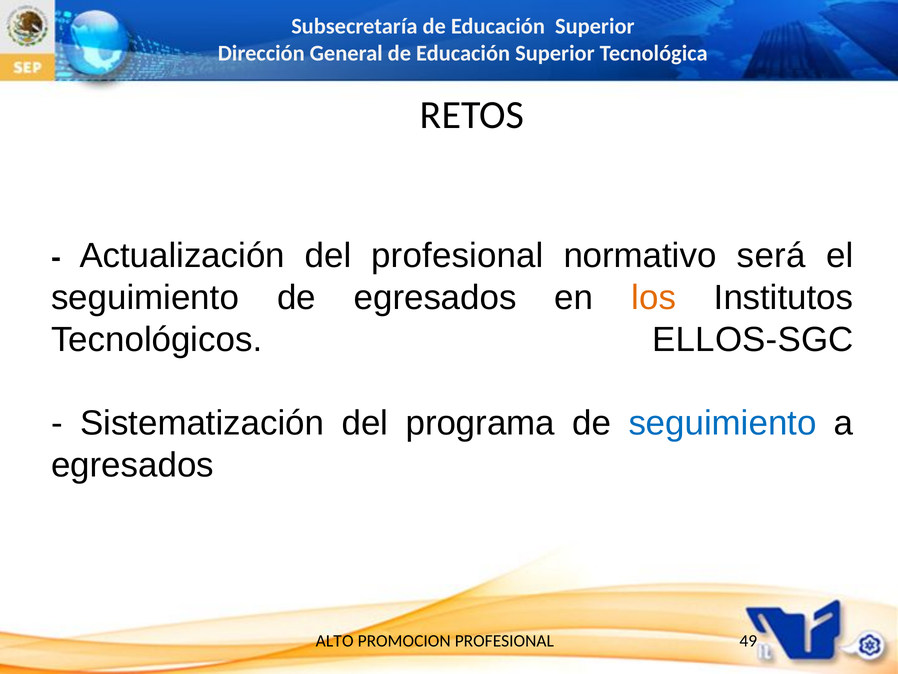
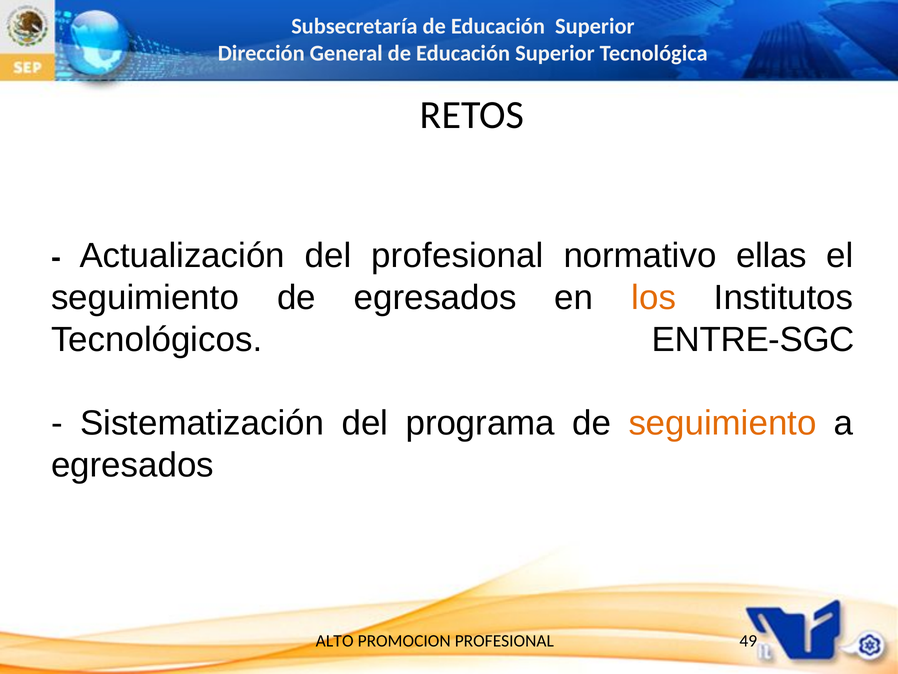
será: será -> ellas
ELLOS-SGC: ELLOS-SGC -> ENTRE-SGC
seguimiento at (723, 423) colour: blue -> orange
